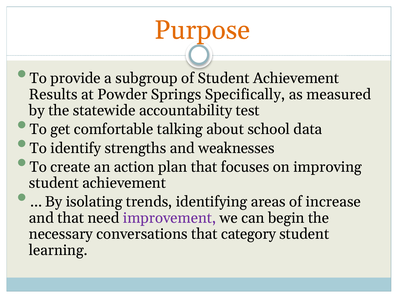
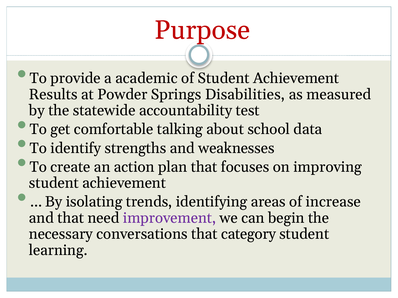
Purpose colour: orange -> red
subgroup: subgroup -> academic
Specifically: Specifically -> Disabilities
